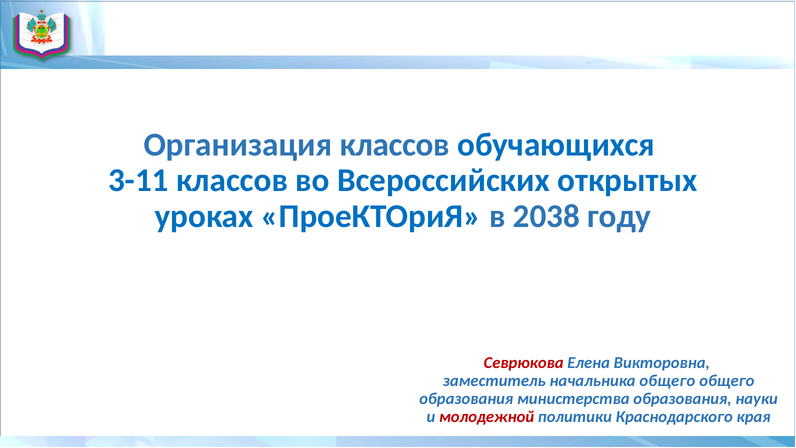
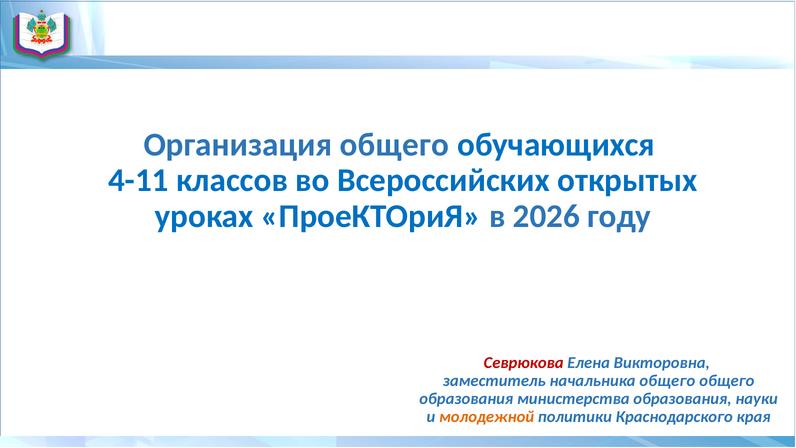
Организация классов: классов -> общего
3-11: 3-11 -> 4-11
2038: 2038 -> 2026
молодежной colour: red -> orange
